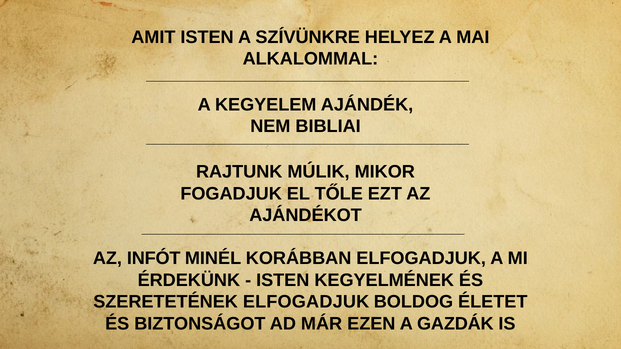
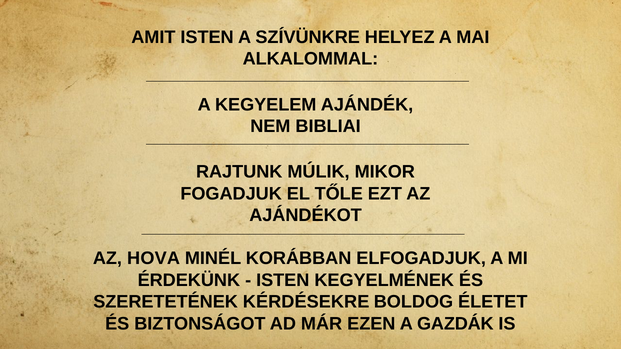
INFÓT: INFÓT -> HOVA
SZERETETÉNEK ELFOGADJUK: ELFOGADJUK -> KÉRDÉSEKRE
